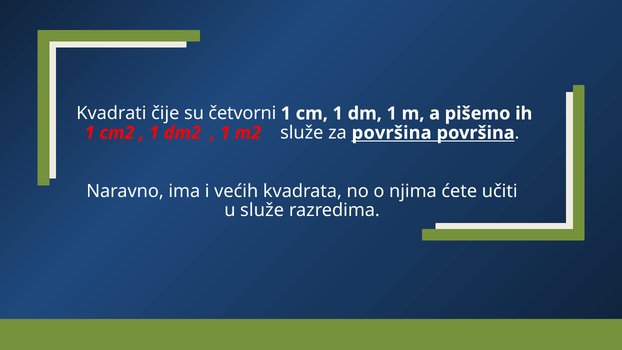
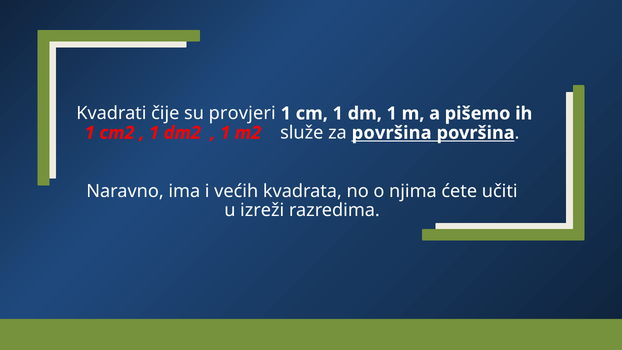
četvorni: četvorni -> provjeri
u služe: služe -> izreži
